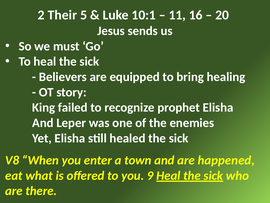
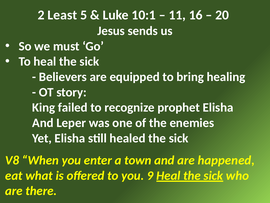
Their: Their -> Least
